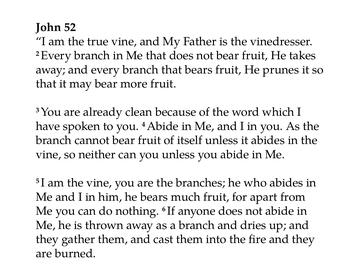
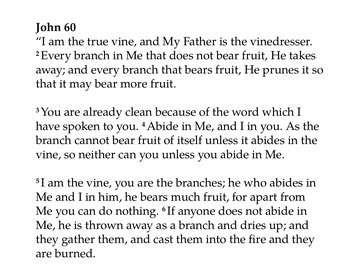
52: 52 -> 60
